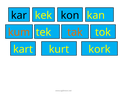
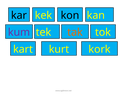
kum colour: orange -> purple
